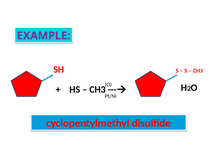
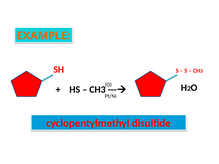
EXAMPLE colour: purple -> orange
